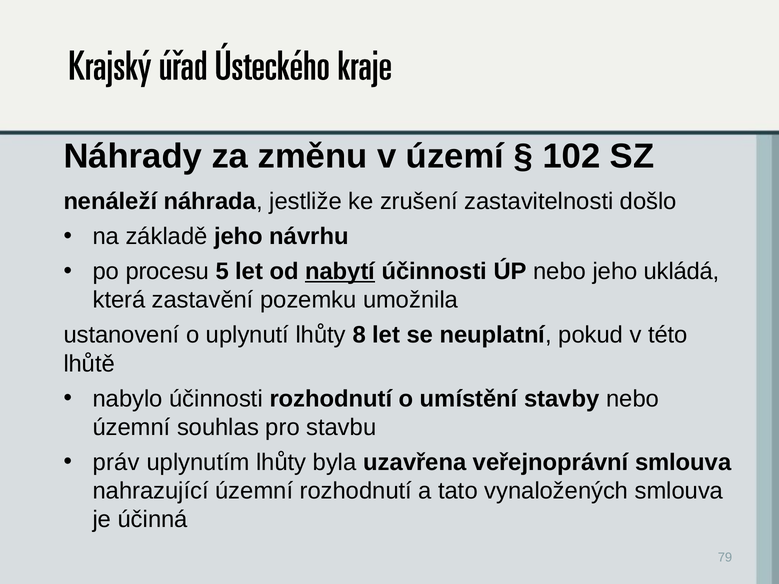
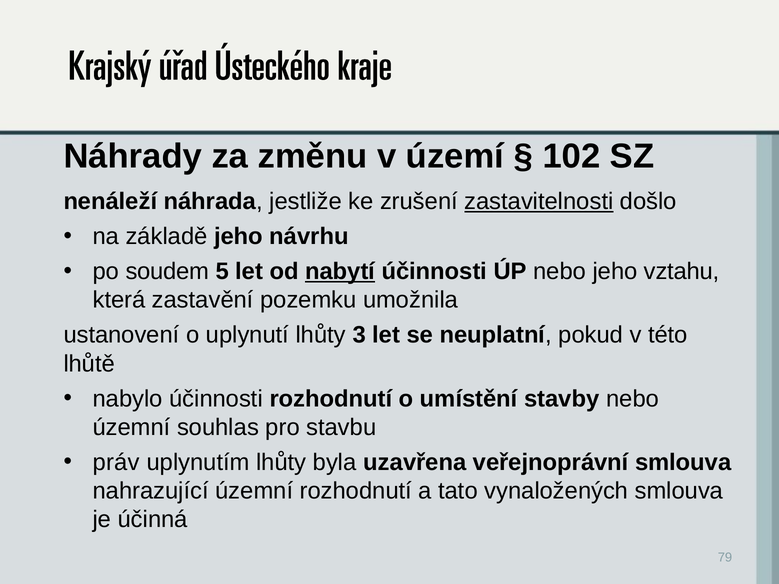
zastavitelnosti underline: none -> present
procesu: procesu -> soudem
ukládá: ukládá -> vztahu
8: 8 -> 3
